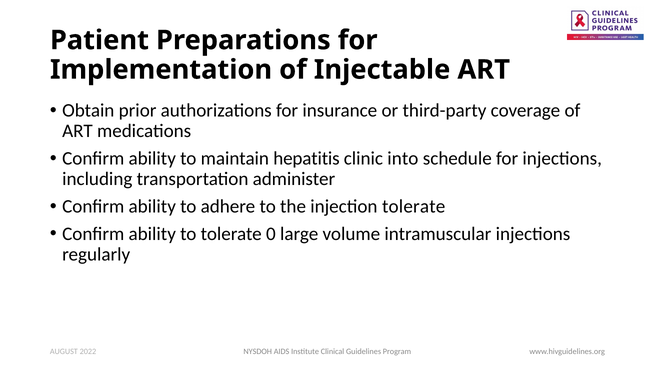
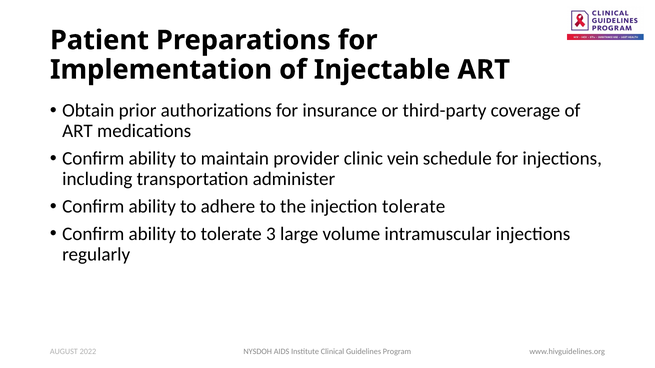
hepatitis: hepatitis -> provider
into: into -> vein
0: 0 -> 3
